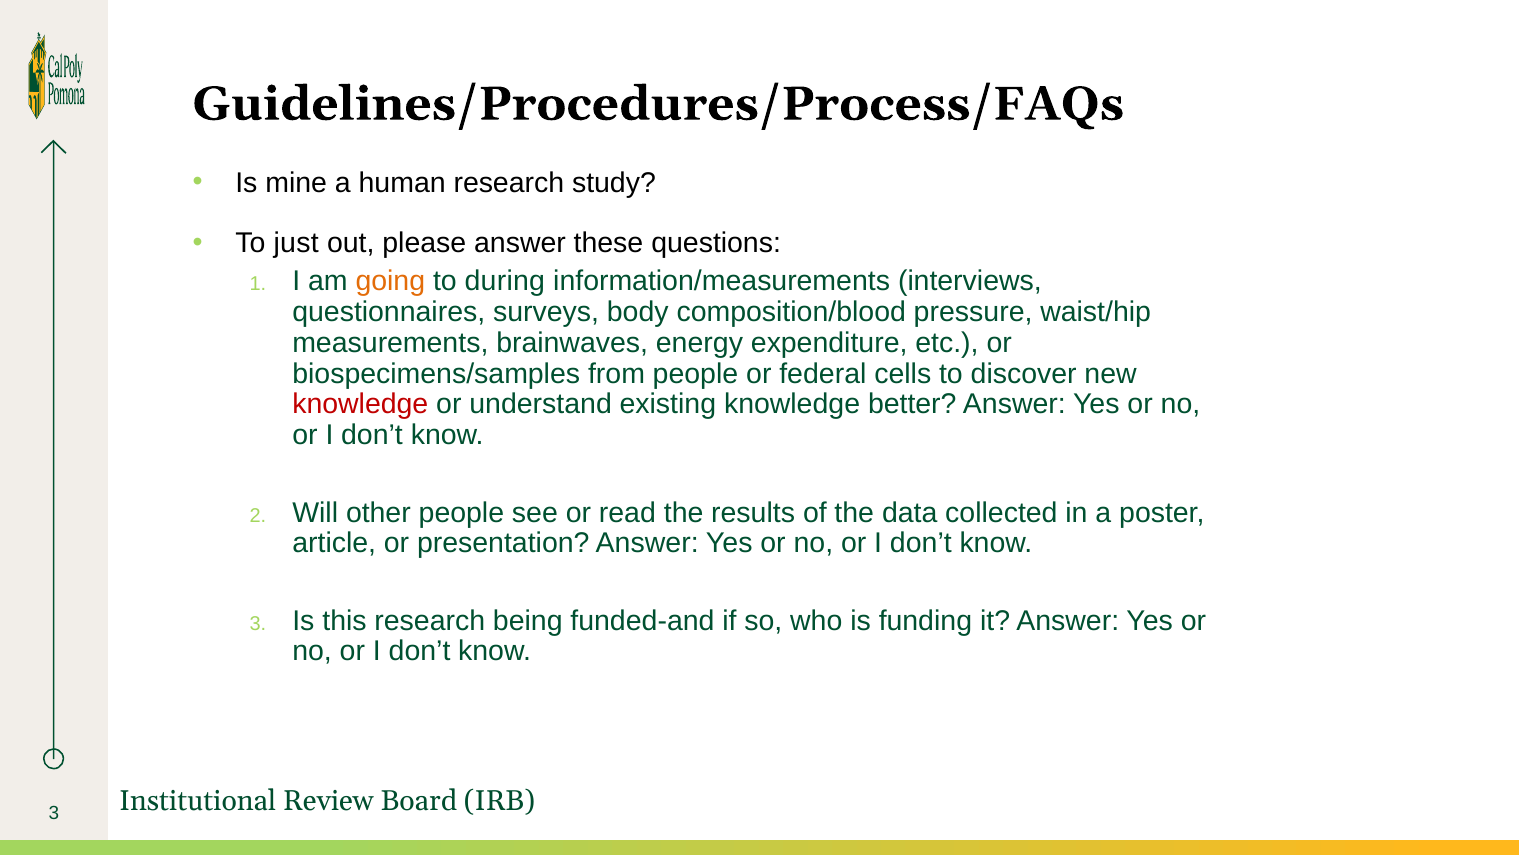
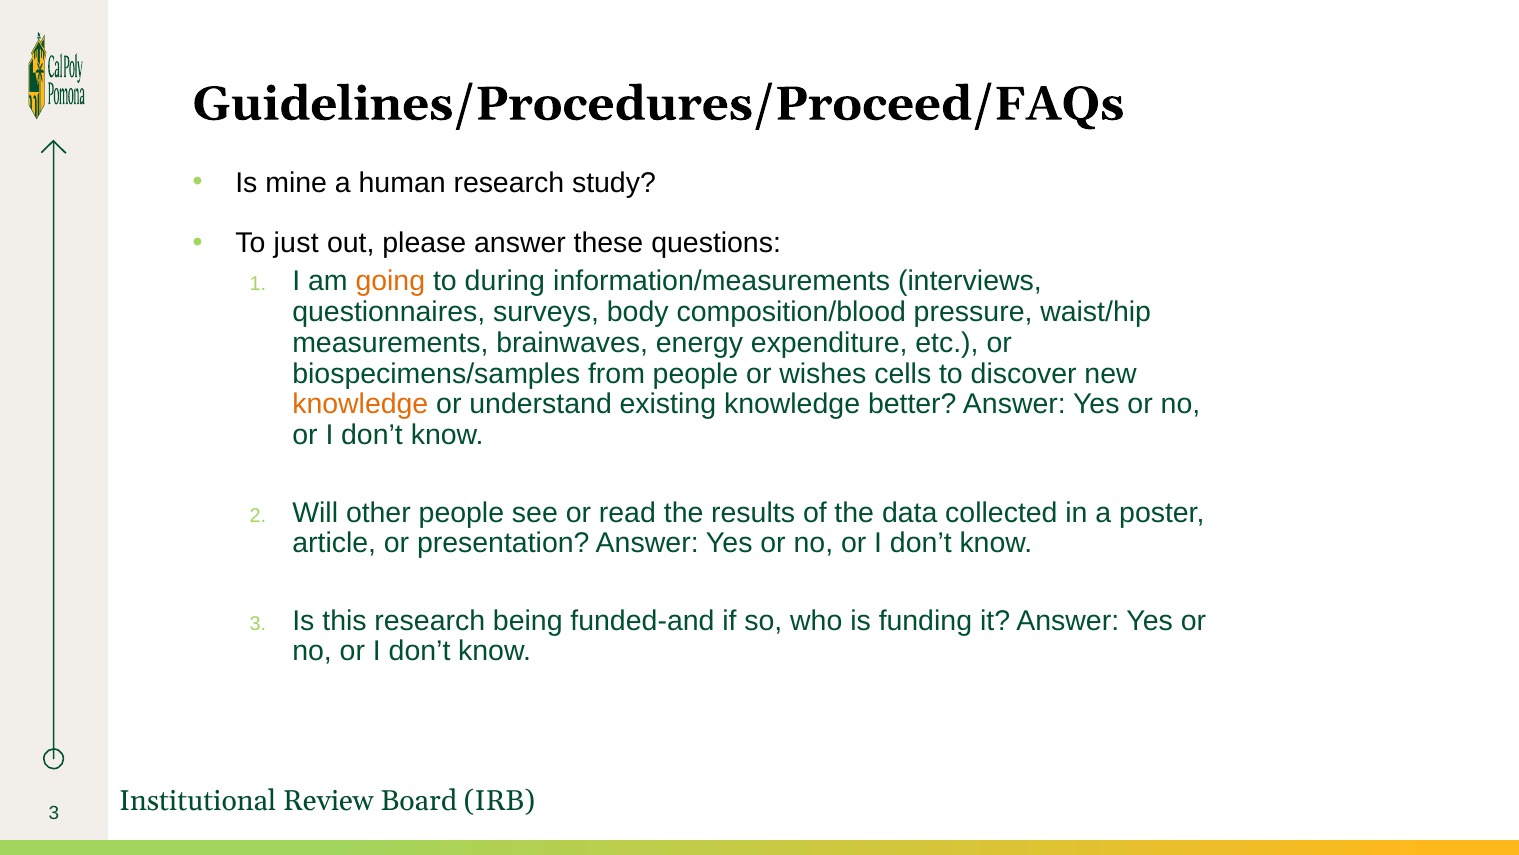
Guidelines/Procedures/Process/FAQs: Guidelines/Procedures/Process/FAQs -> Guidelines/Procedures/Proceed/FAQs
federal: federal -> wishes
knowledge at (360, 404) colour: red -> orange
